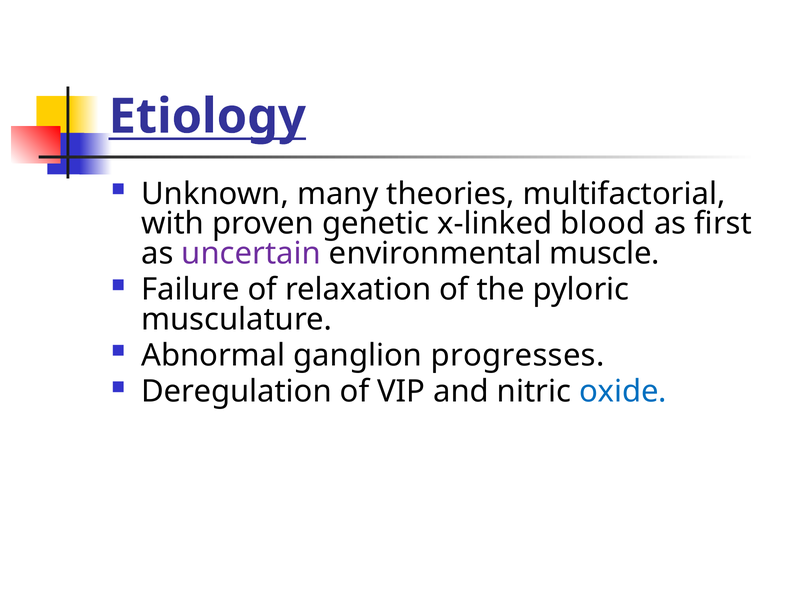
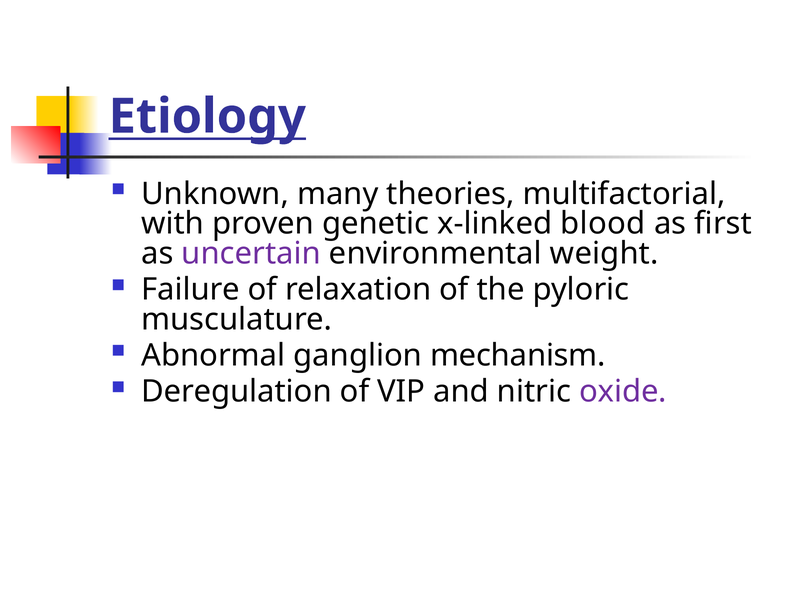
muscle: muscle -> weight
progresses: progresses -> mechanism
oxide colour: blue -> purple
